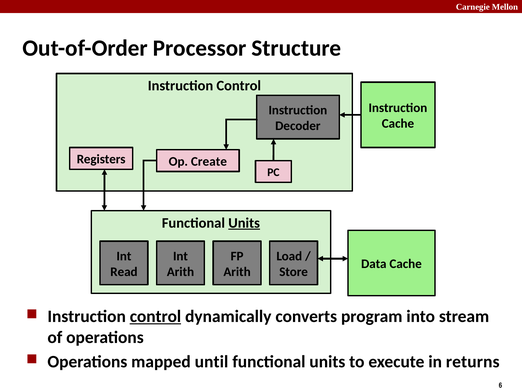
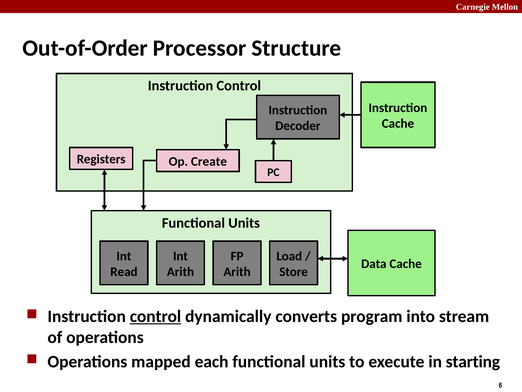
Units at (244, 223) underline: present -> none
until: until -> each
returns: returns -> starting
